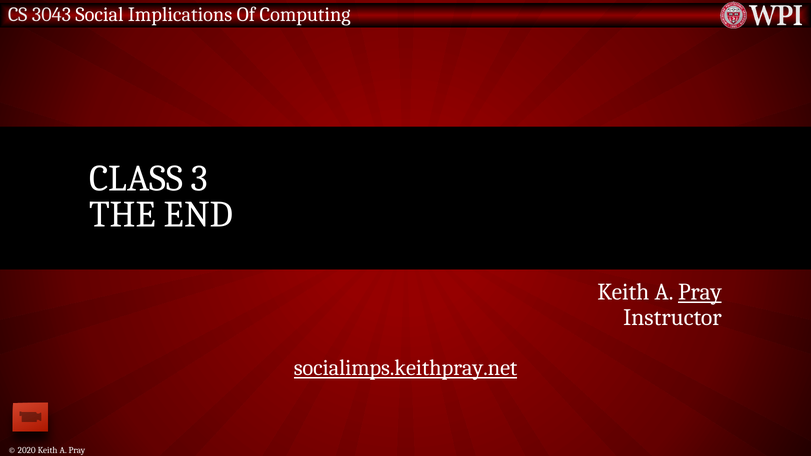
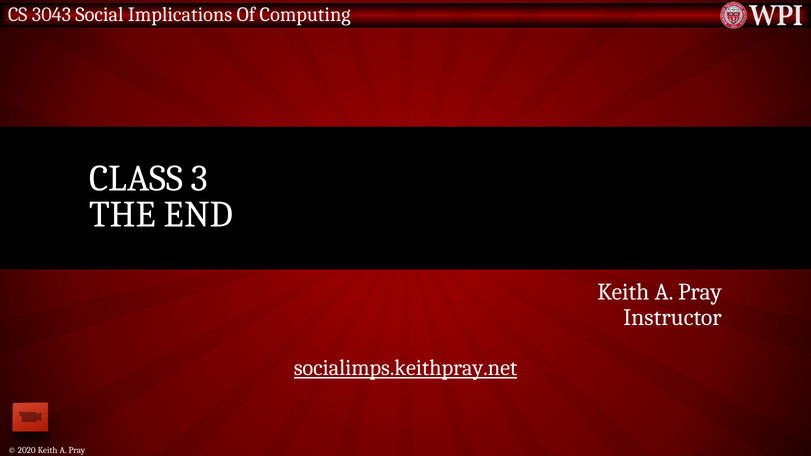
Pray at (700, 292) underline: present -> none
